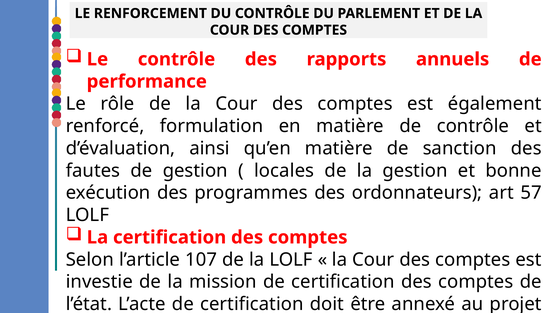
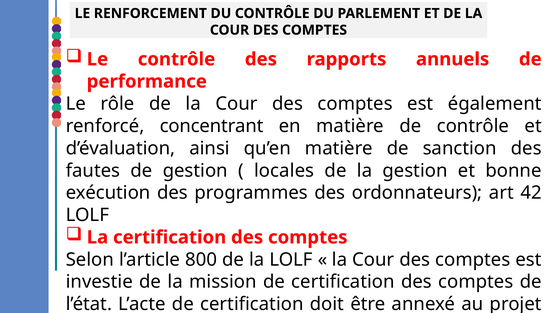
formulation: formulation -> concentrant
57: 57 -> 42
107: 107 -> 800
